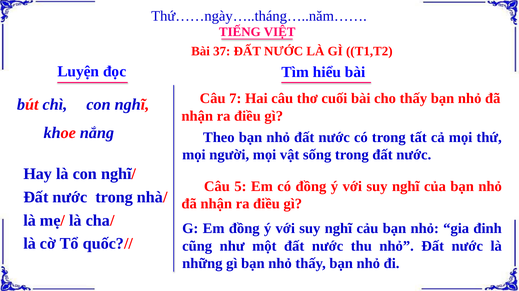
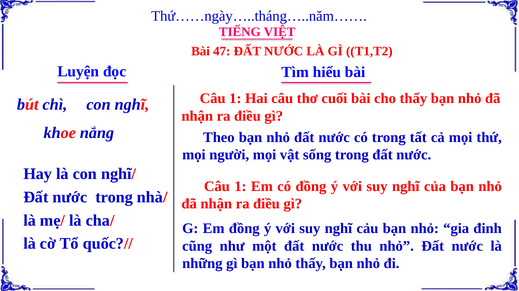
37: 37 -> 47
7 at (235, 99): 7 -> 1
5 at (240, 187): 5 -> 1
